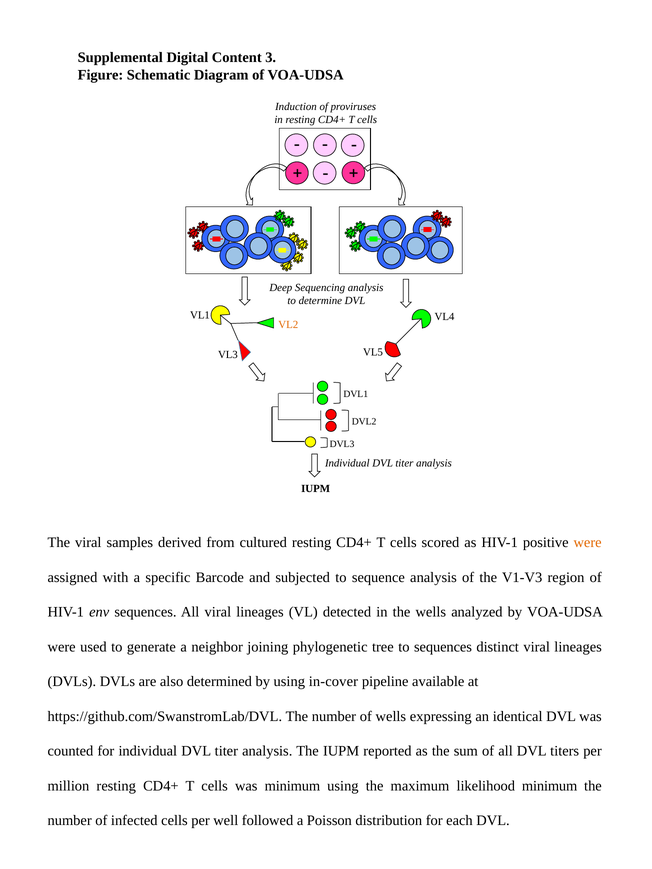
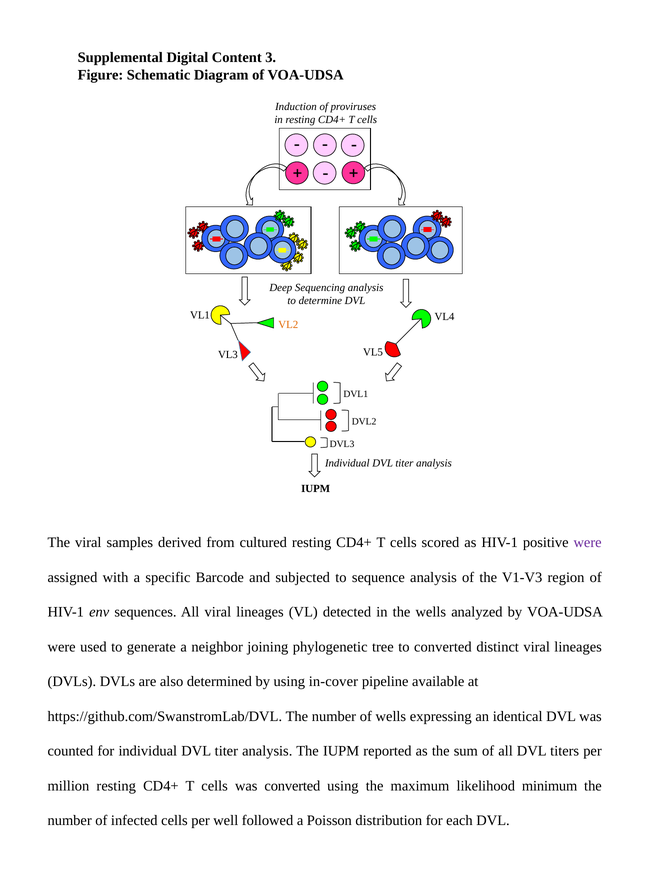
were at (588, 543) colour: orange -> purple
to sequences: sequences -> converted
was minimum: minimum -> converted
